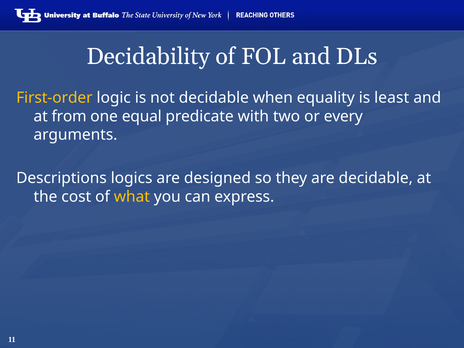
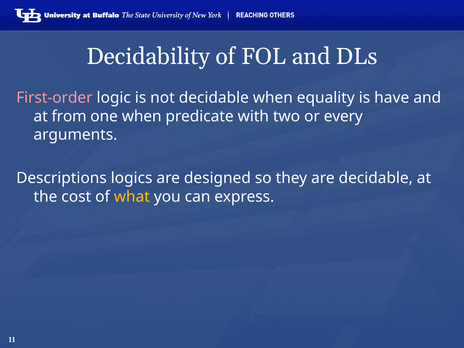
First-order colour: yellow -> pink
least: least -> have
one equal: equal -> when
